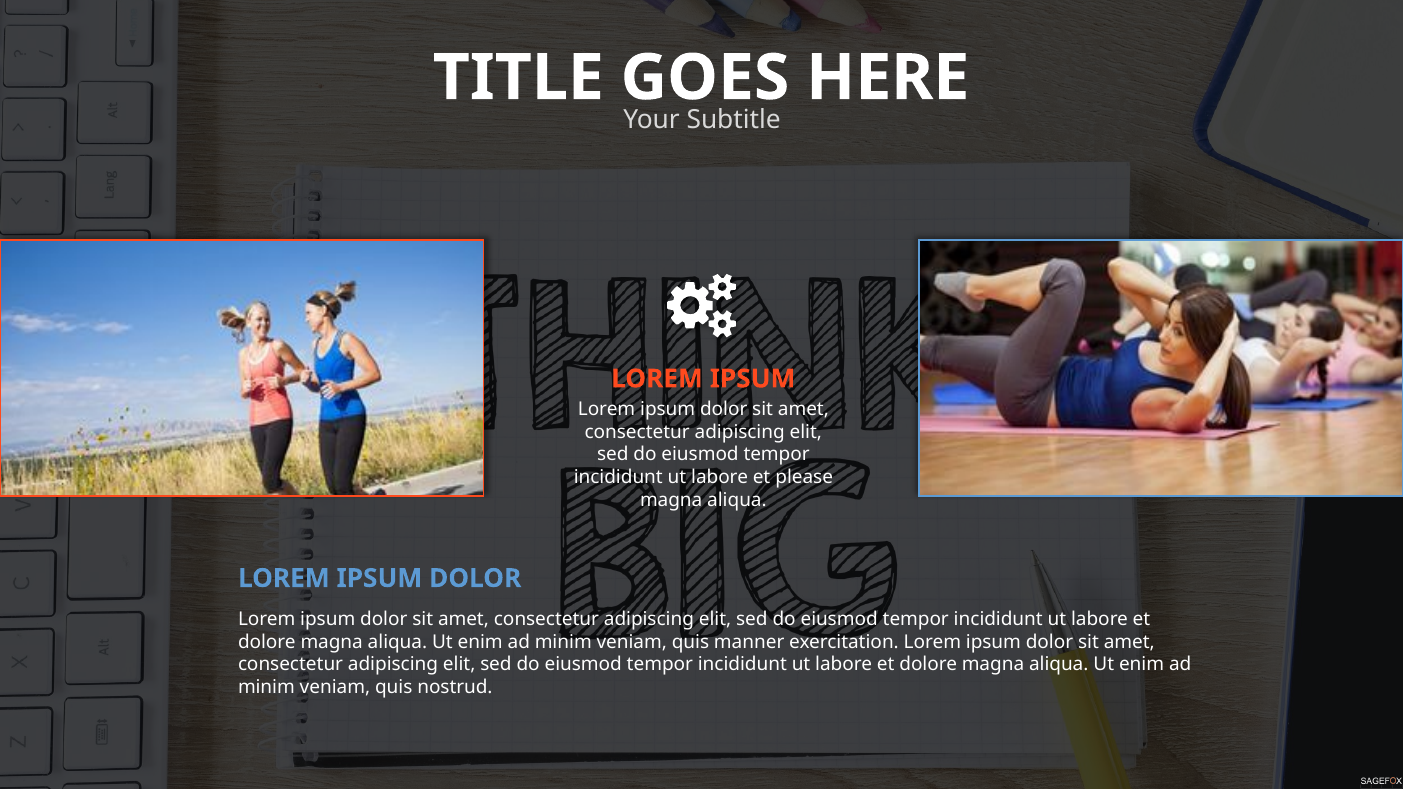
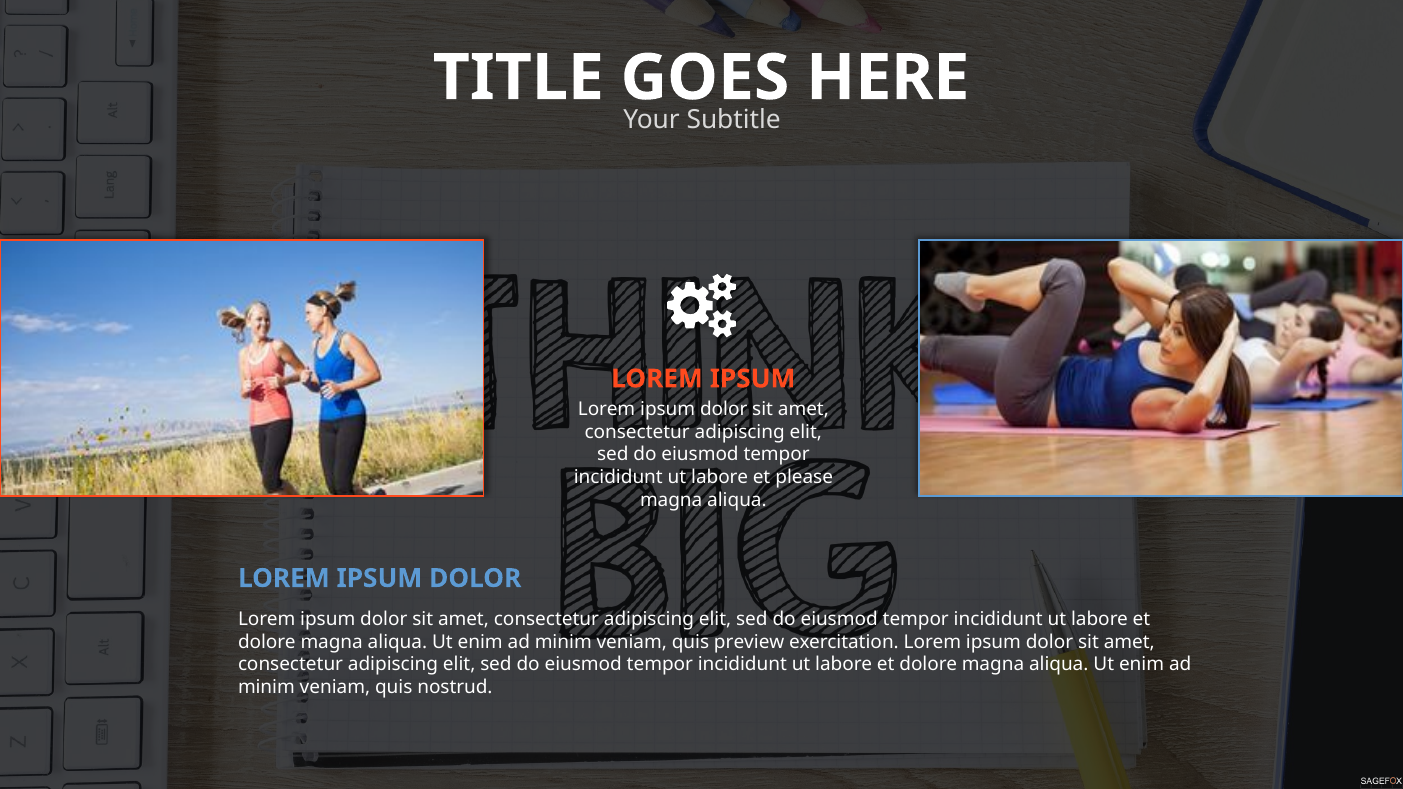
manner: manner -> preview
